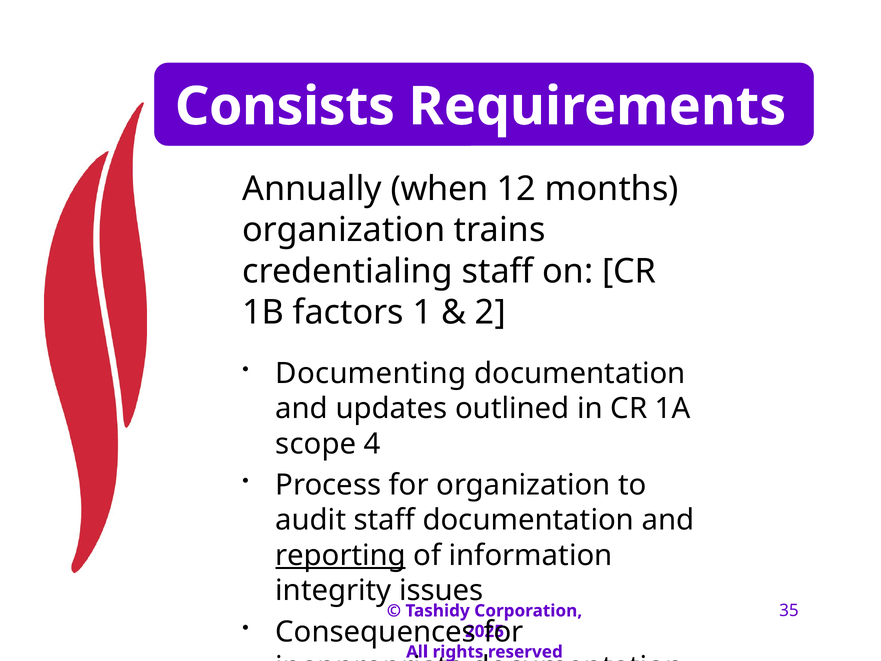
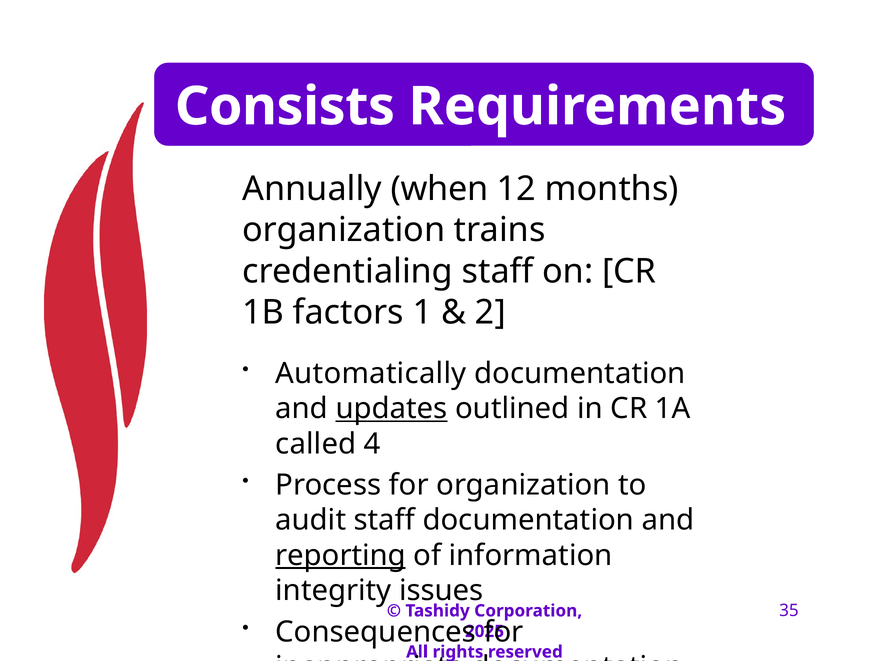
Documenting: Documenting -> Automatically
updates at (392, 408) underline: none -> present
scope: scope -> called
